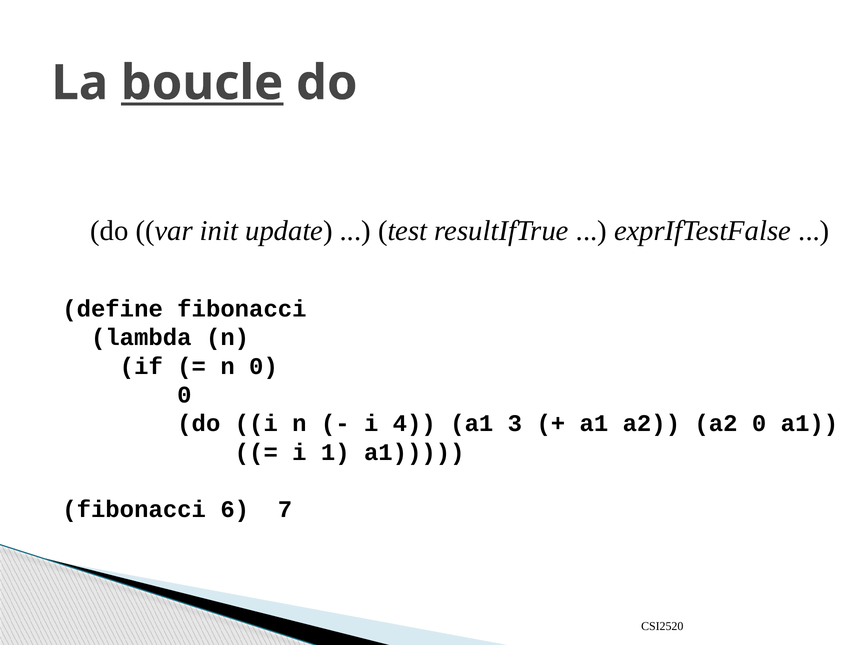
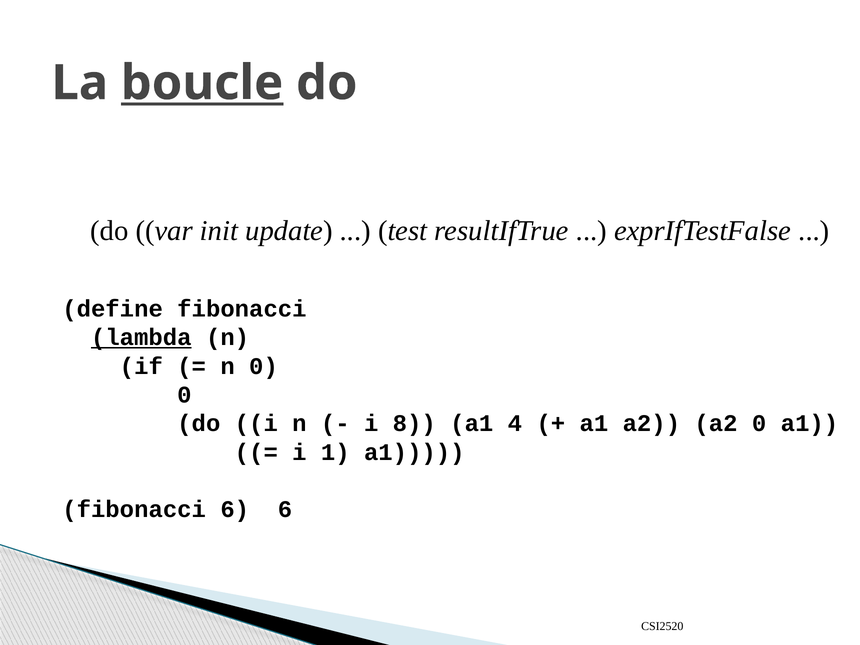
lambda underline: none -> present
4: 4 -> 8
3: 3 -> 4
6 7: 7 -> 6
